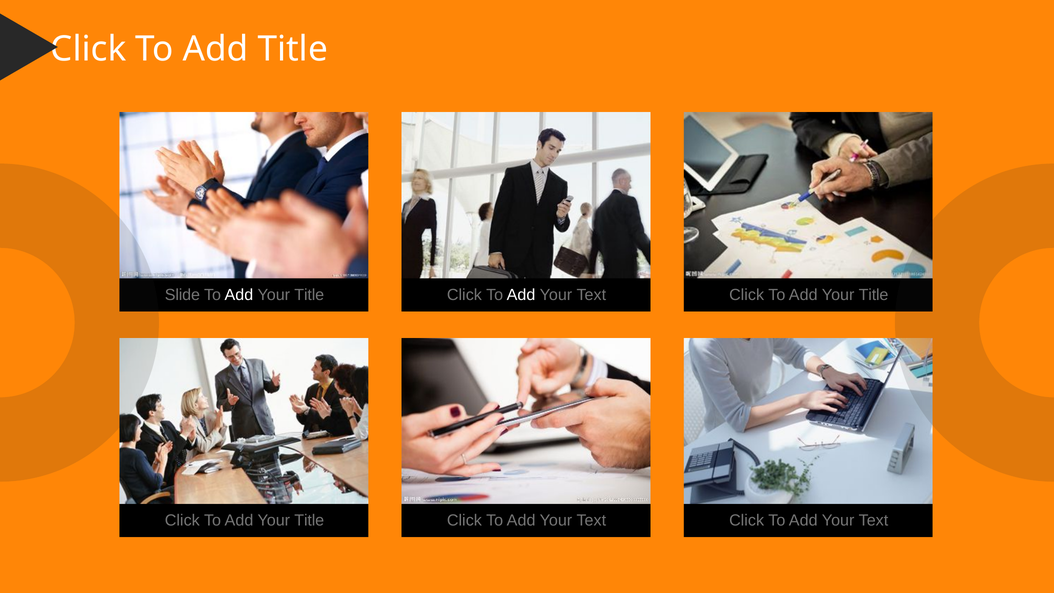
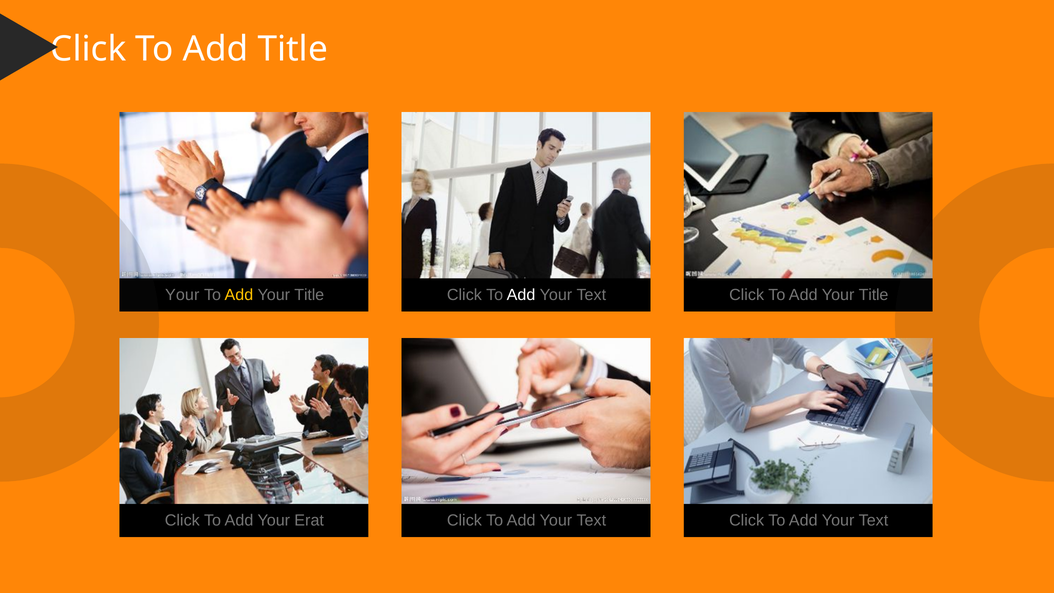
Slide at (182, 295): Slide -> Your
Add at (239, 295) colour: white -> yellow
Title at (309, 520): Title -> Erat
